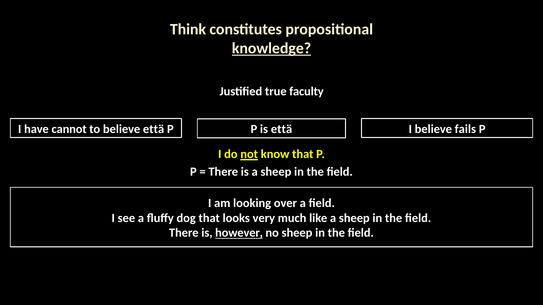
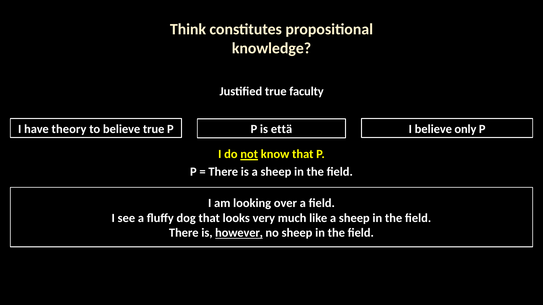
knowledge underline: present -> none
cannot: cannot -> theory
believe että: että -> true
fails: fails -> only
